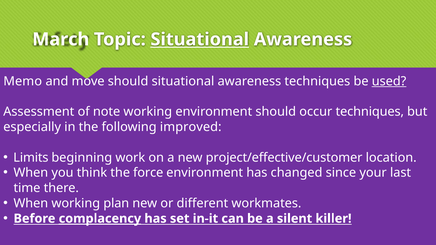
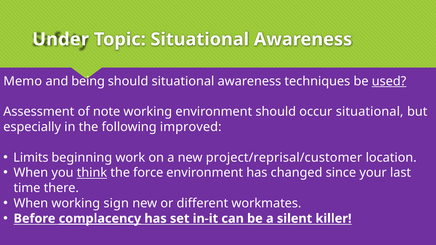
March: March -> Under
Situational at (200, 39) underline: present -> none
move: move -> being
occur techniques: techniques -> situational
project/effective/customer: project/effective/customer -> project/reprisal/customer
think underline: none -> present
plan: plan -> sign
